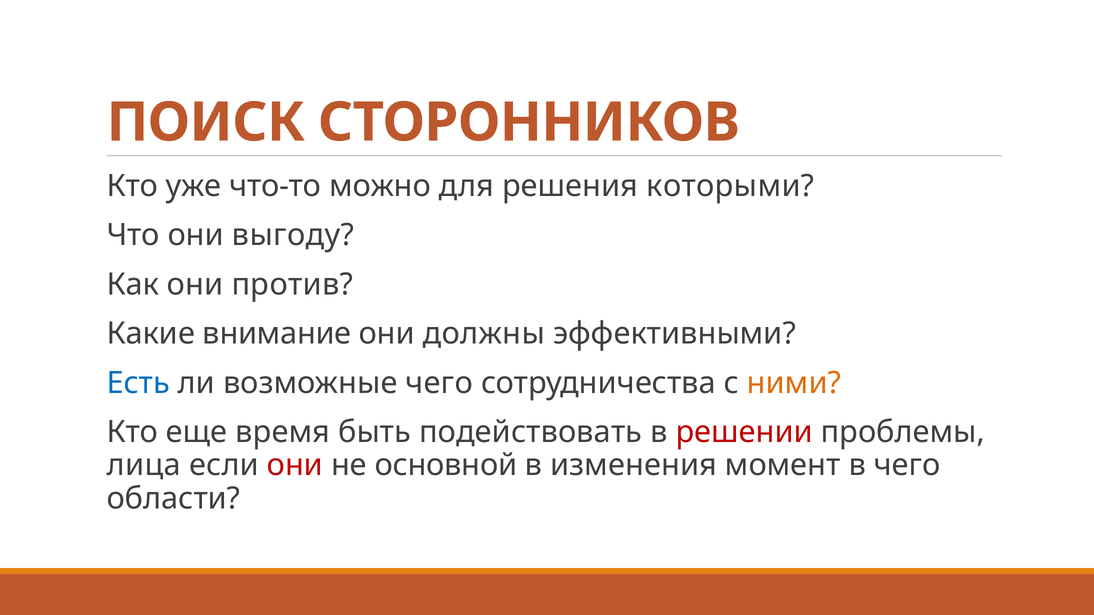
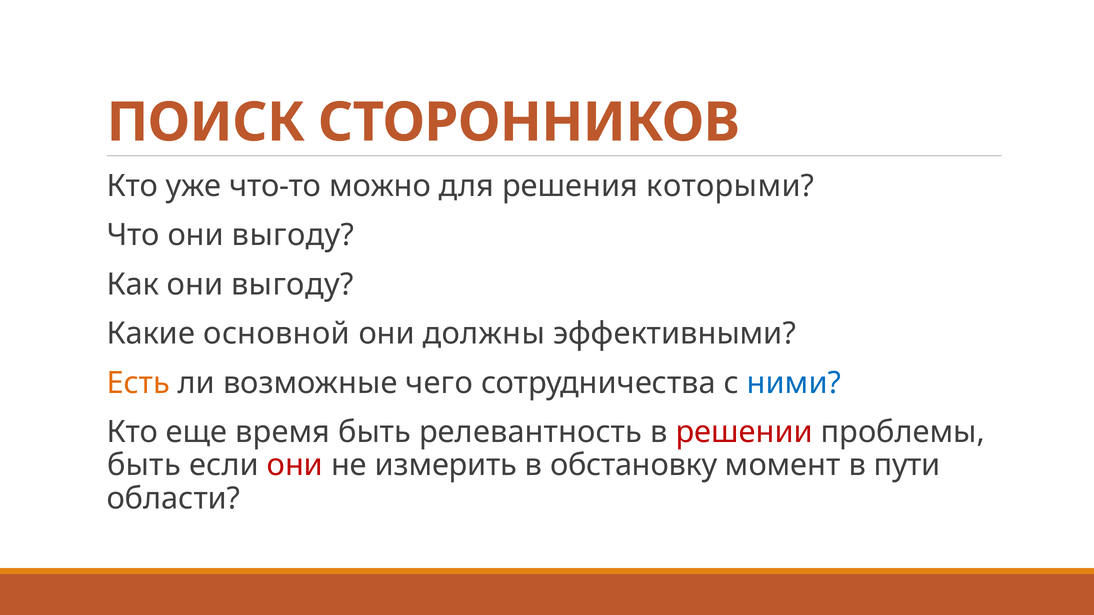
Как они против: против -> выгоду
внимание: внимание -> основной
Есть colour: blue -> orange
ними colour: orange -> blue
подействовать: подействовать -> релевантность
лица at (144, 466): лица -> быть
основной: основной -> измерить
изменения: изменения -> обстановку
в чего: чего -> пути
